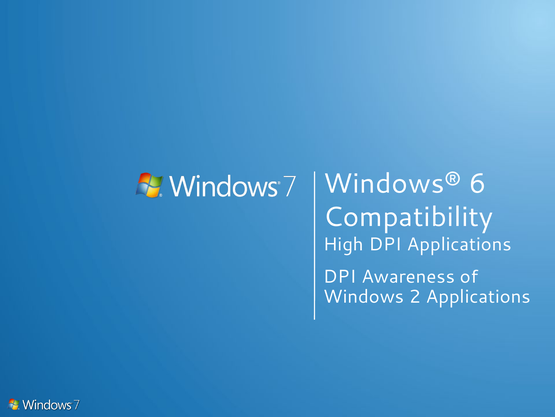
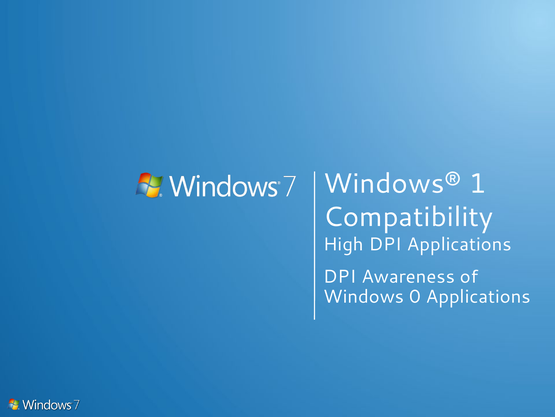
6: 6 -> 1
2: 2 -> 0
